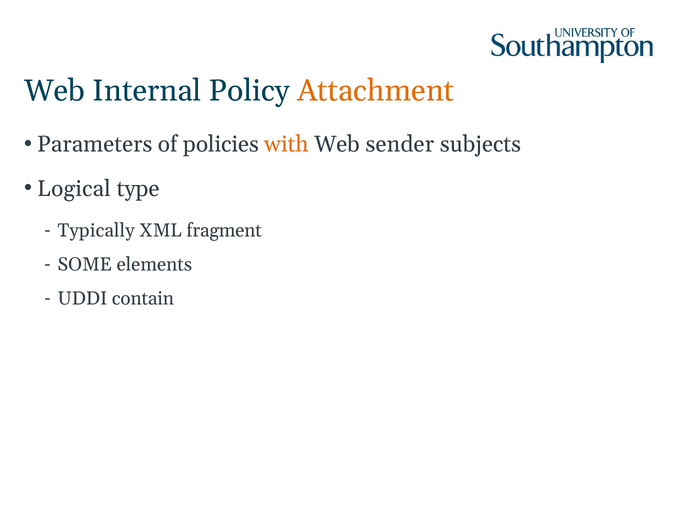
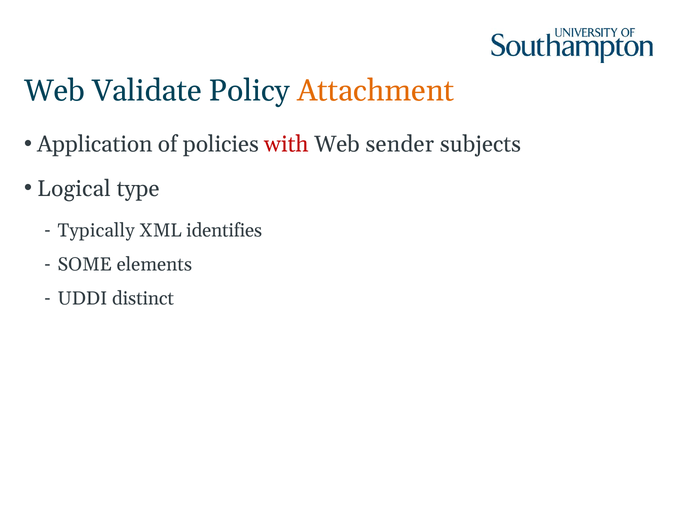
Internal: Internal -> Validate
Parameters: Parameters -> Application
with colour: orange -> red
fragment: fragment -> identifies
contain: contain -> distinct
